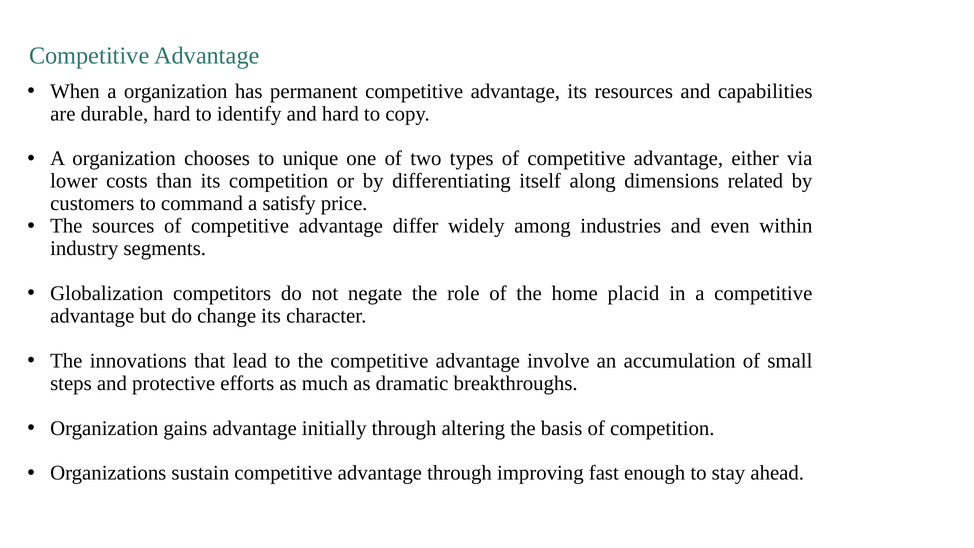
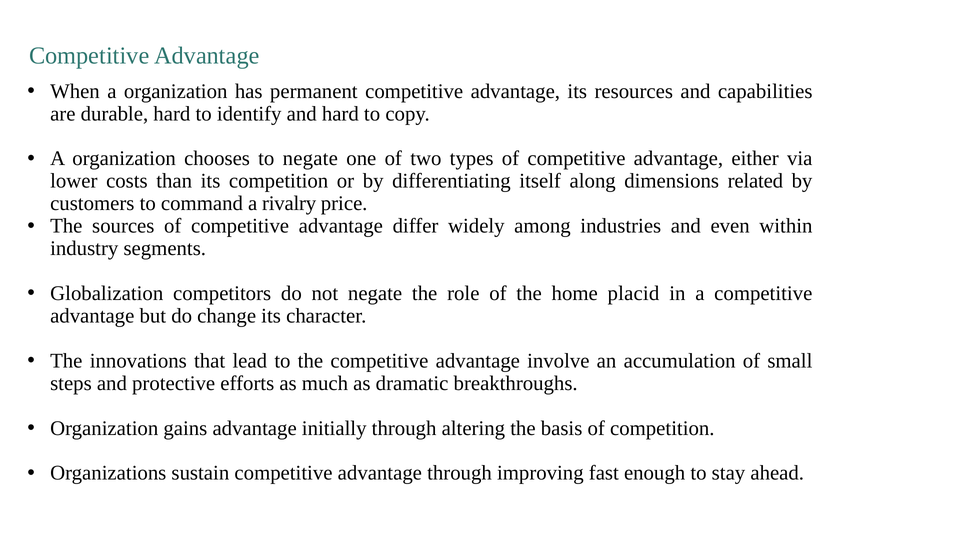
to unique: unique -> negate
satisfy: satisfy -> rivalry
